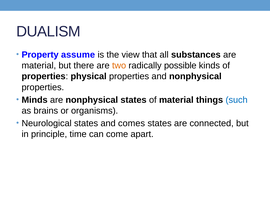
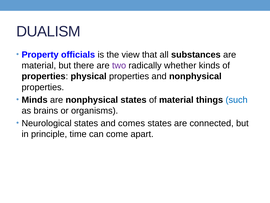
assume: assume -> officials
two colour: orange -> purple
possible: possible -> whether
